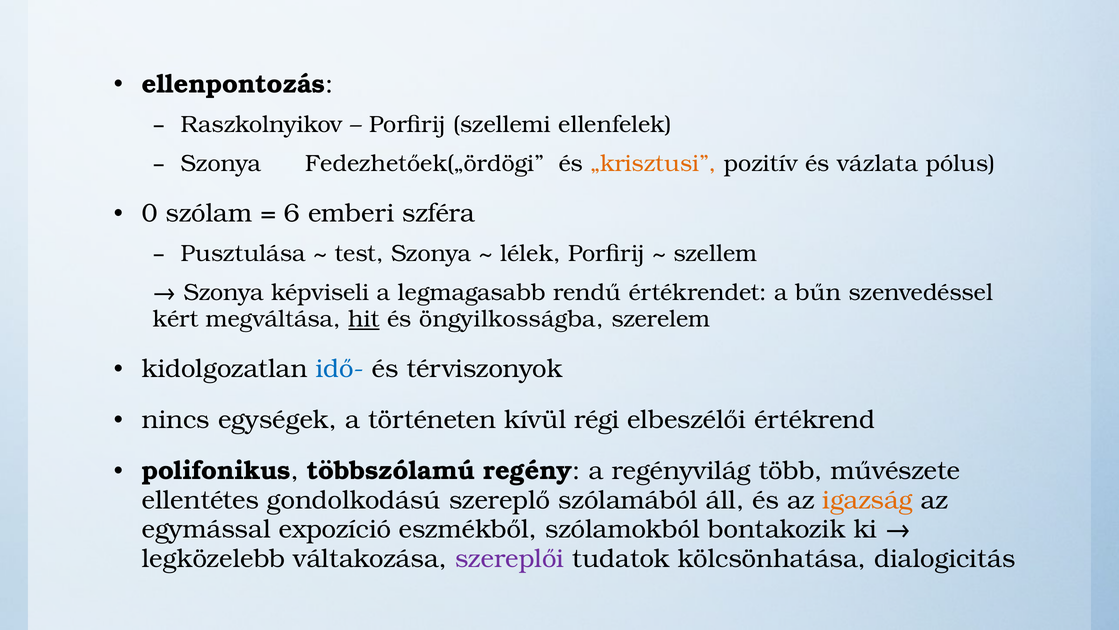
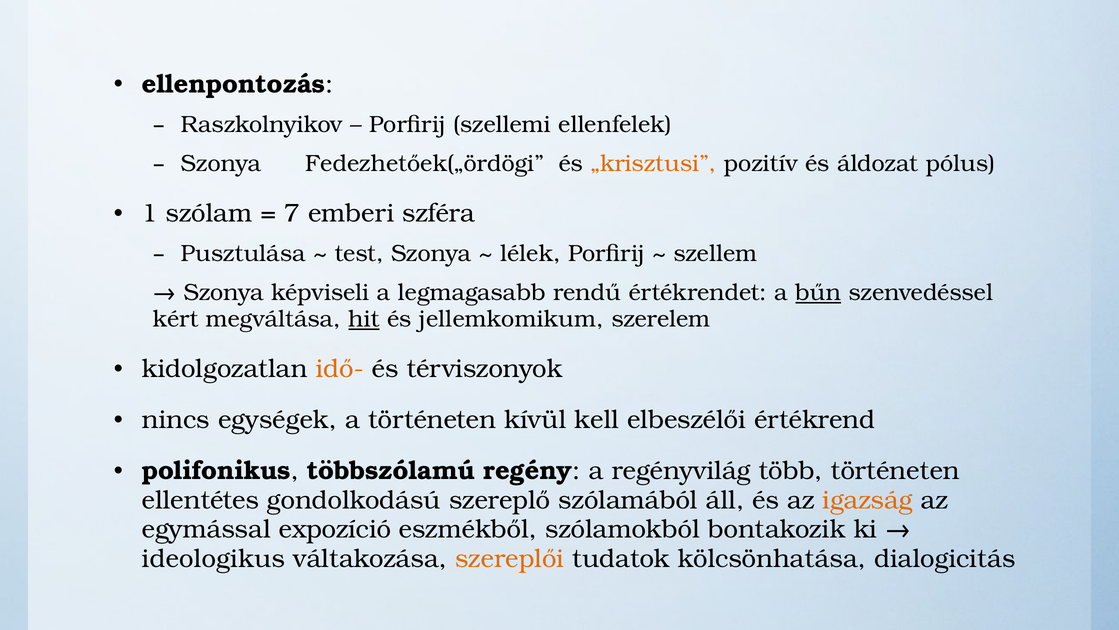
vázlata: vázlata -> áldozat
0: 0 -> 1
6: 6 -> 7
bűn underline: none -> present
öngyilkosságba: öngyilkosságba -> jellemkomikum
idő- colour: blue -> orange
régi: régi -> kell
több művészete: művészete -> történeten
legközelebb: legközelebb -> ideologikus
szereplői colour: purple -> orange
